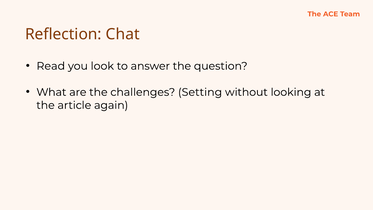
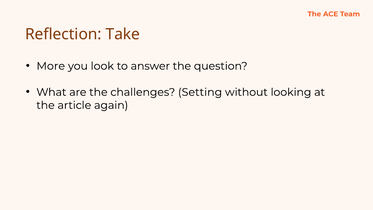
Chat: Chat -> Take
Read: Read -> More
